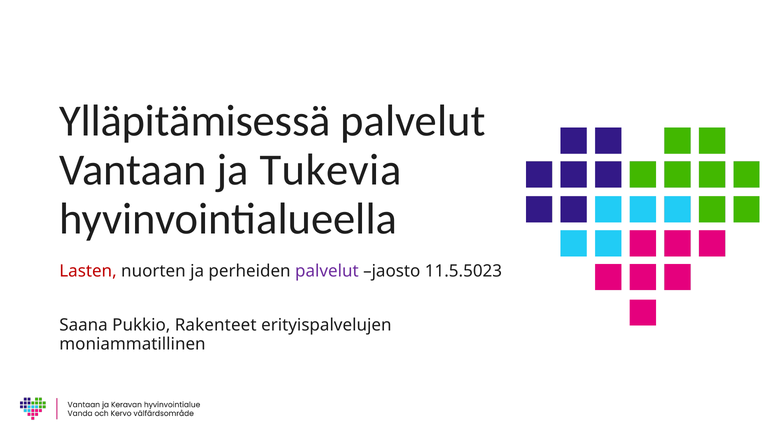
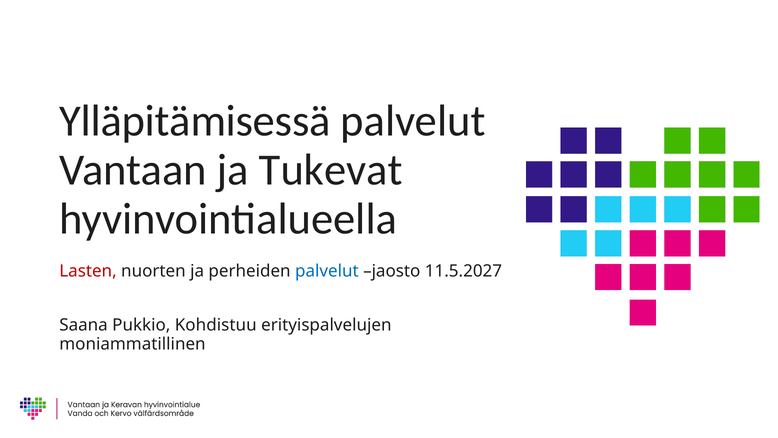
Tukevia: Tukevia -> Tukevat
palvelut at (327, 271) colour: purple -> blue
11.5.5023: 11.5.5023 -> 11.5.2027
Rakenteet: Rakenteet -> Kohdistuu
